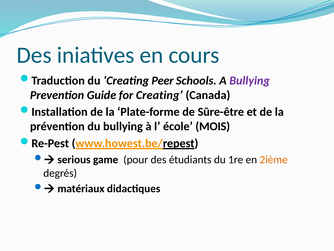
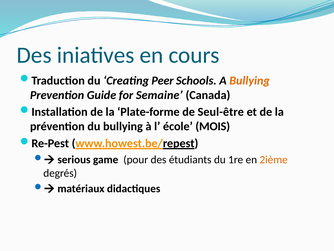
Bullying at (250, 80) colour: purple -> orange
for Creating: Creating -> Semaine
Sûre-être: Sûre-être -> Seul-être
